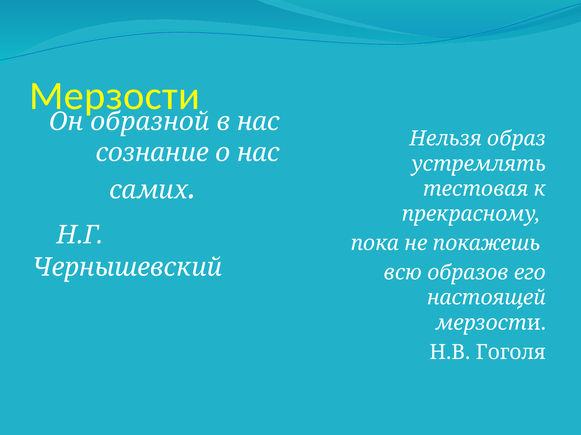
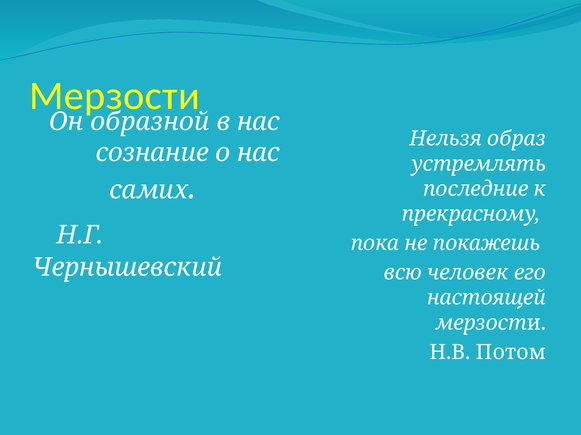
тестовая: тестовая -> последние
образов: образов -> человек
Гоголя: Гоголя -> Потом
